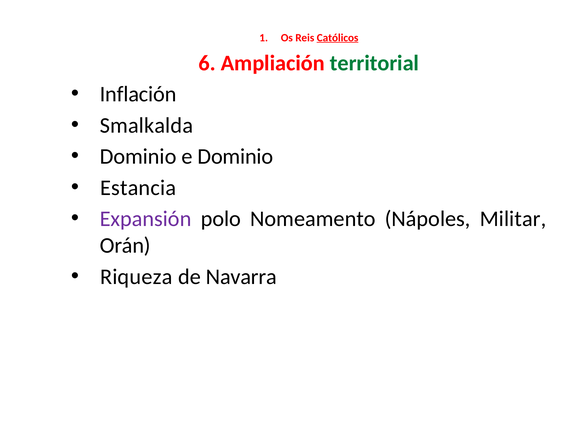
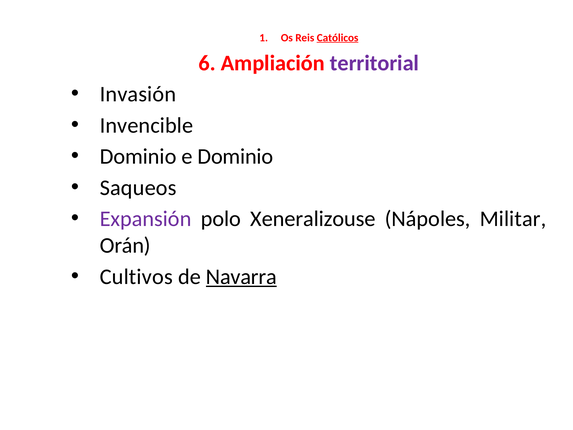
territorial colour: green -> purple
Inflación: Inflación -> Invasión
Smalkalda: Smalkalda -> Invencible
Estancia: Estancia -> Saqueos
Nomeamento: Nomeamento -> Xeneralizouse
Riqueza: Riqueza -> Cultivos
Navarra underline: none -> present
